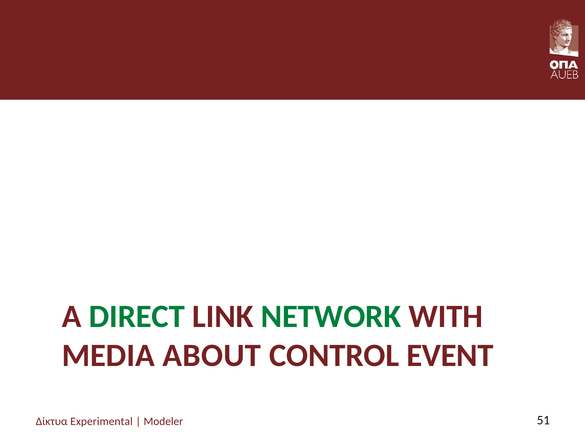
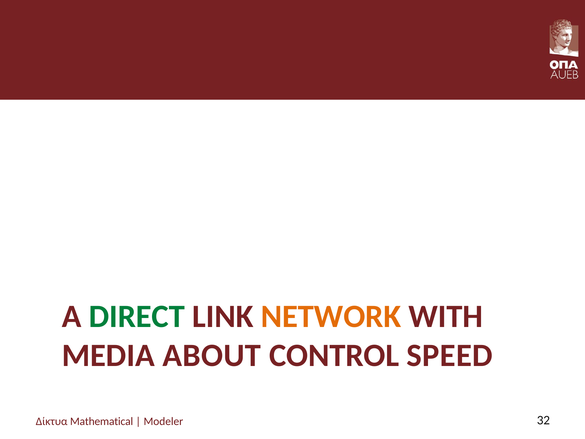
NETWORK colour: green -> orange
EVENT: EVENT -> SPEED
Experimental: Experimental -> Mathematical
51: 51 -> 32
